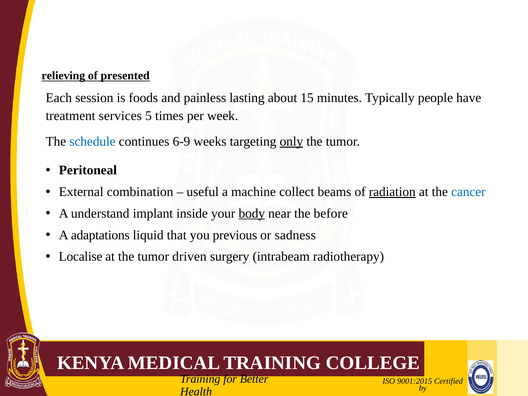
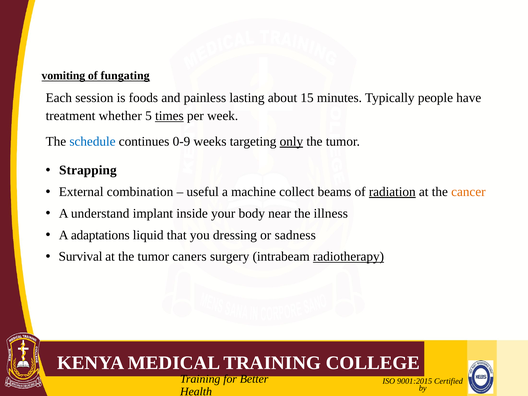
relieving: relieving -> vomiting
presented: presented -> fungating
services: services -> whether
times underline: none -> present
6-9: 6-9 -> 0-9
Peritoneal: Peritoneal -> Strapping
cancer colour: blue -> orange
body underline: present -> none
before: before -> illness
previous: previous -> dressing
Localise: Localise -> Survival
driven: driven -> caners
radiotherapy underline: none -> present
